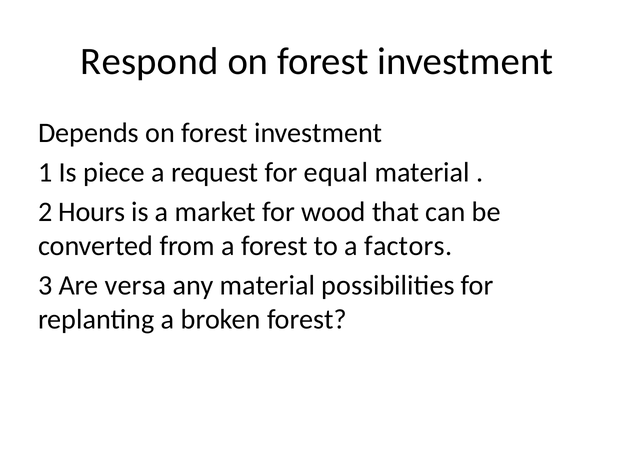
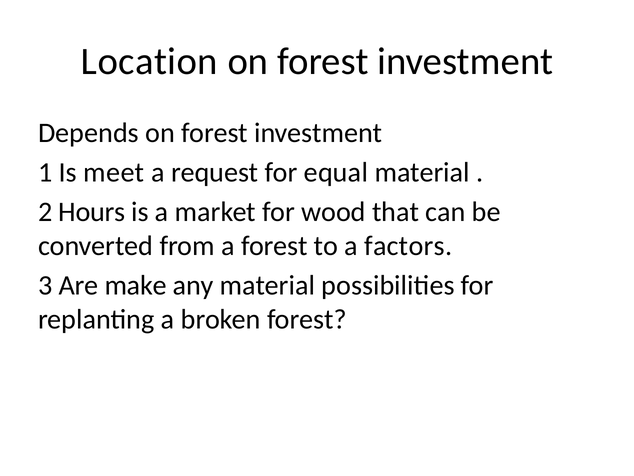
Respond: Respond -> Location
piece: piece -> meet
versa: versa -> make
